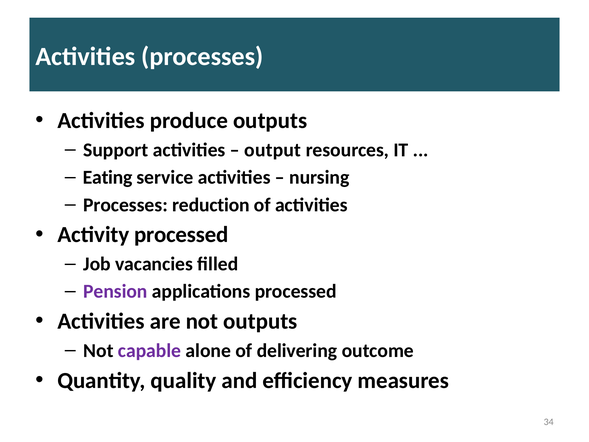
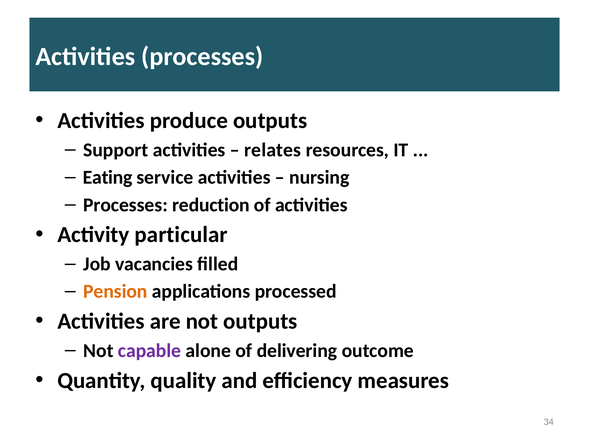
output: output -> relates
Activity processed: processed -> particular
Pension colour: purple -> orange
